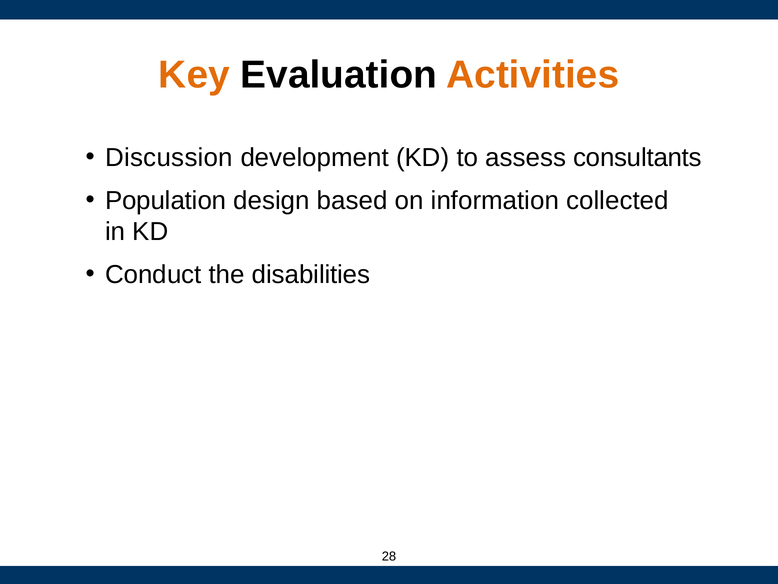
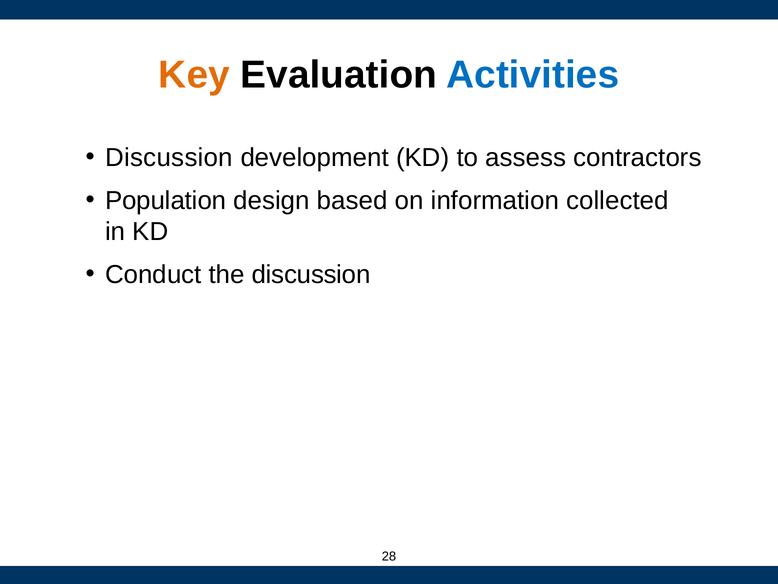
Activities colour: orange -> blue
consultants: consultants -> contractors
the disabilities: disabilities -> discussion
